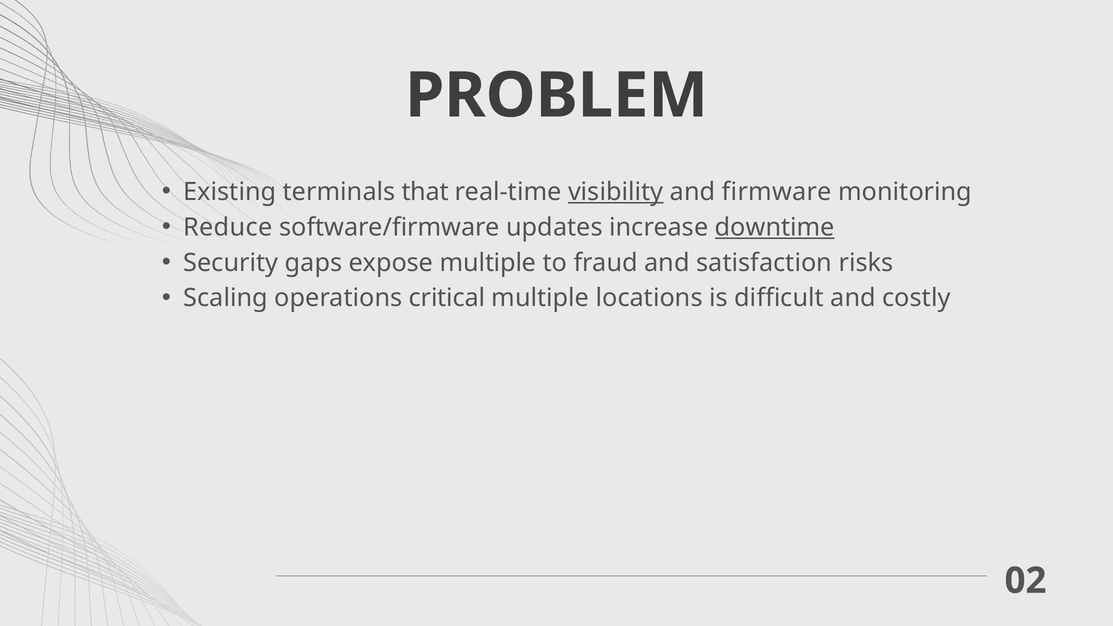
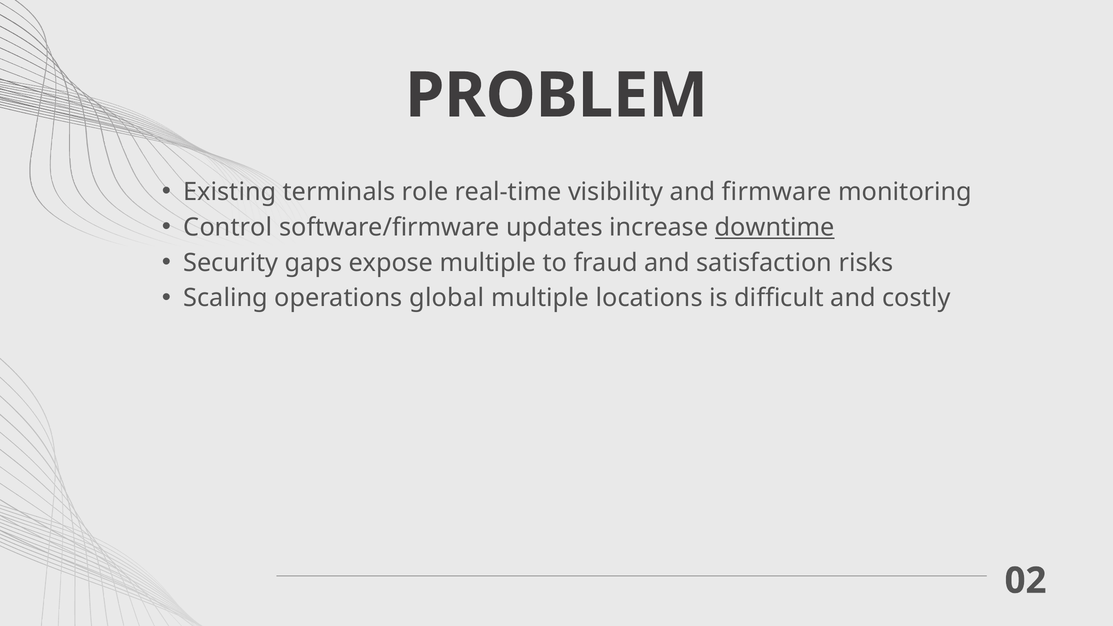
that: that -> role
visibility underline: present -> none
Reduce: Reduce -> Control
critical: critical -> global
